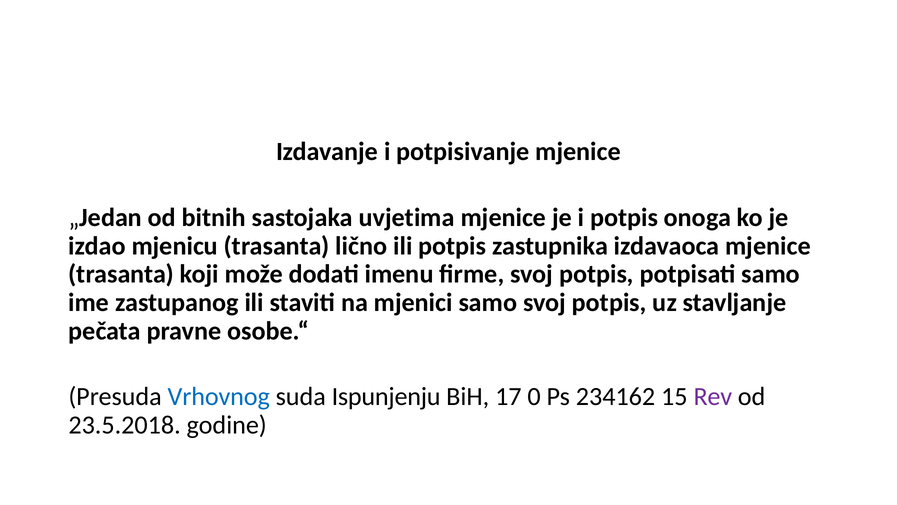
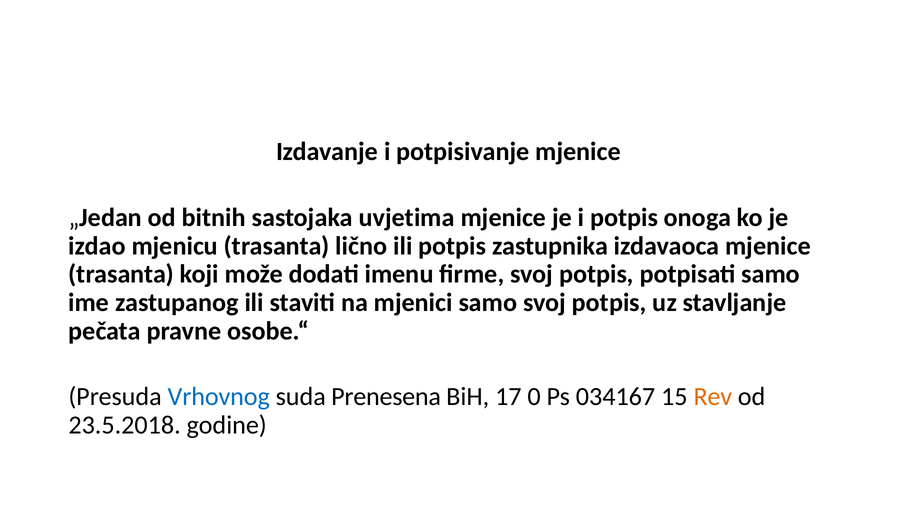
Ispunjenju: Ispunjenju -> Prenesena
234162: 234162 -> 034167
Rev colour: purple -> orange
